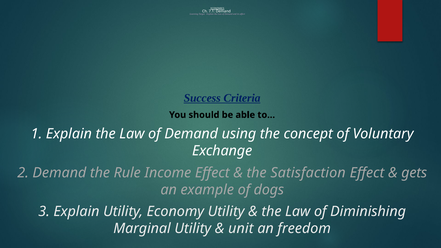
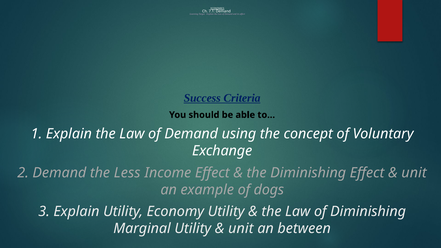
Rule: Rule -> Less
the Satisfaction: Satisfaction -> Diminishing
gets at (414, 173): gets -> unit
freedom: freedom -> between
